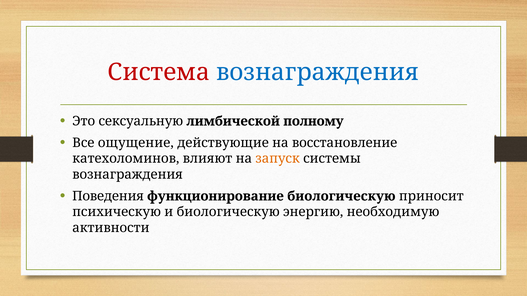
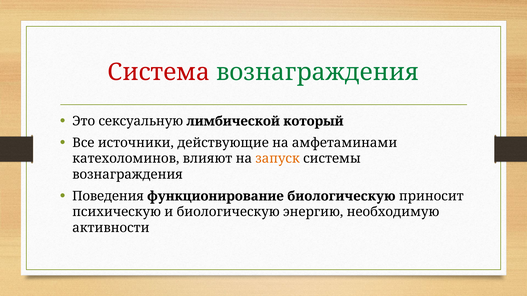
вознаграждения at (318, 72) colour: blue -> green
полному: полному -> который
ощущение: ощущение -> источники
восстановление: восстановление -> амфетаминами
